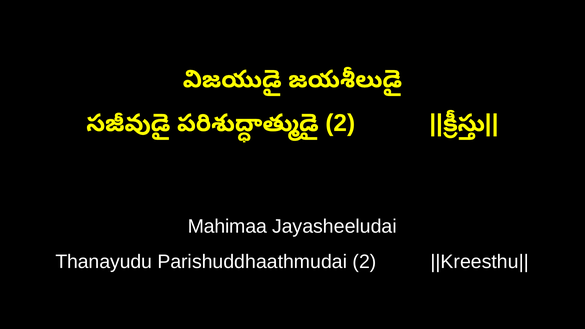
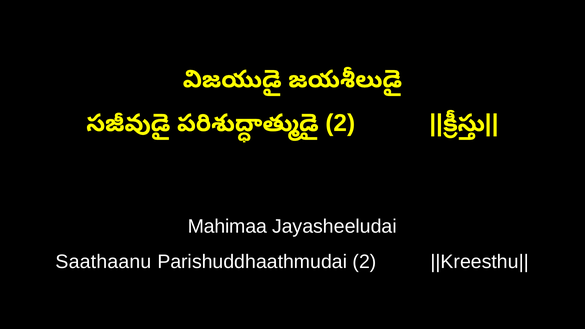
Thanayudu: Thanayudu -> Saathaanu
